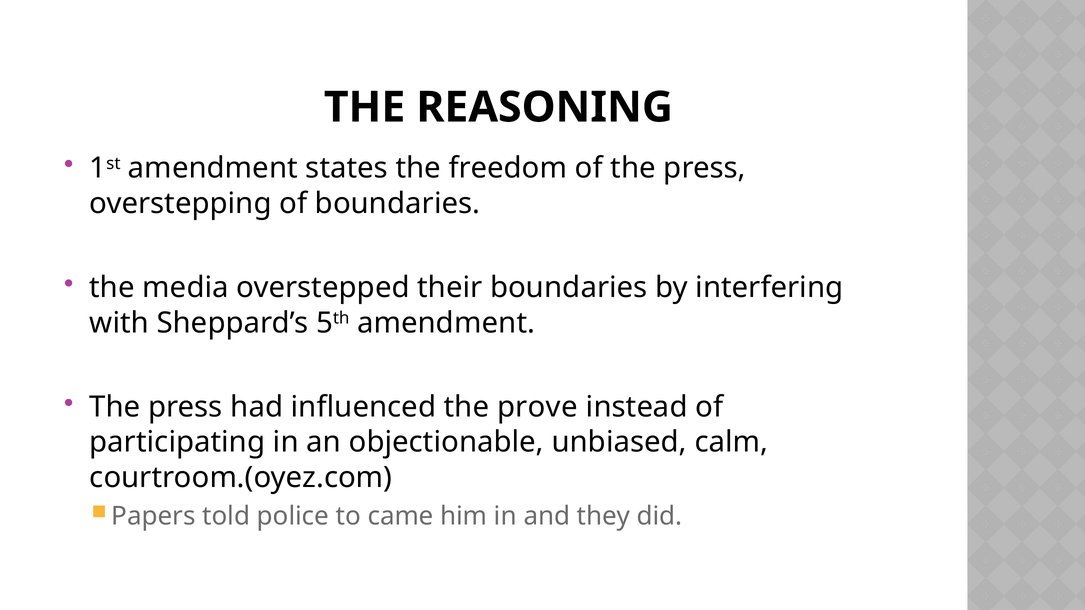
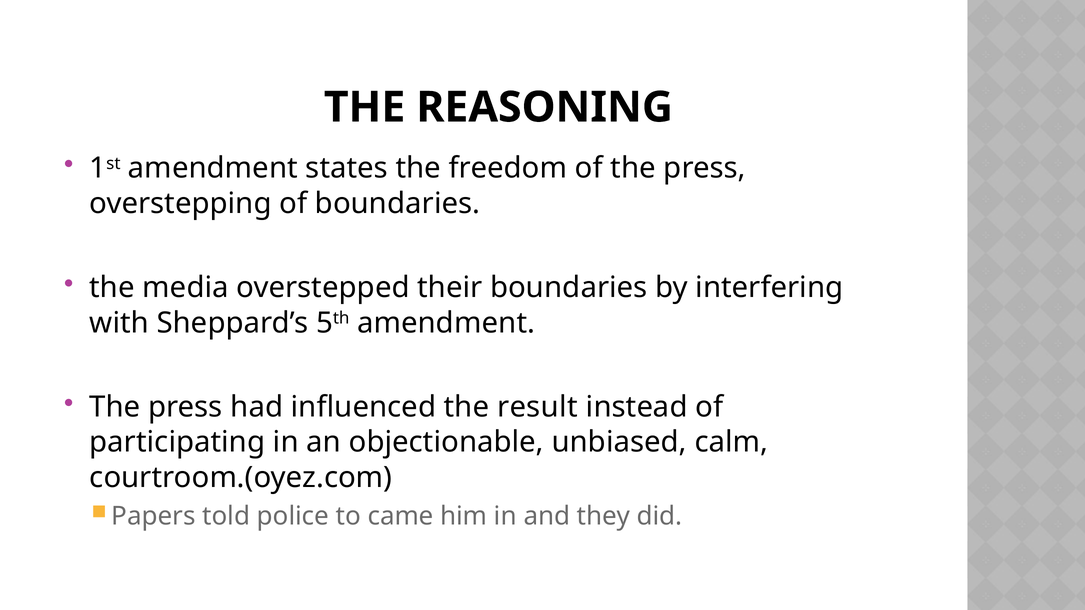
prove: prove -> result
